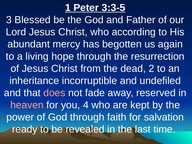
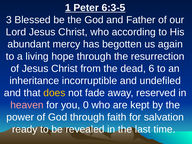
3:3-5: 3:3-5 -> 6:3-5
2: 2 -> 6
does colour: pink -> yellow
4: 4 -> 0
